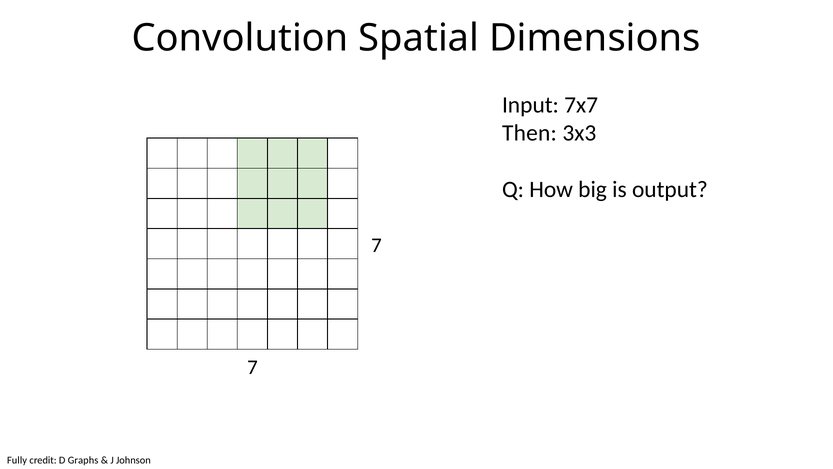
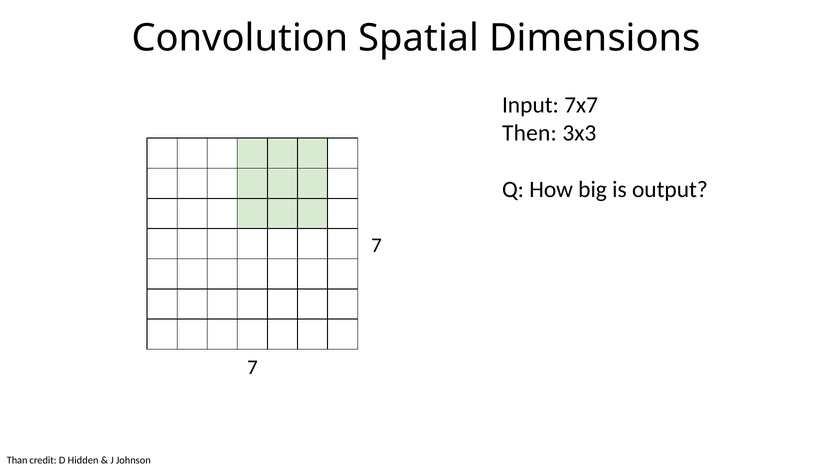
Fully: Fully -> Than
Graphs: Graphs -> Hidden
